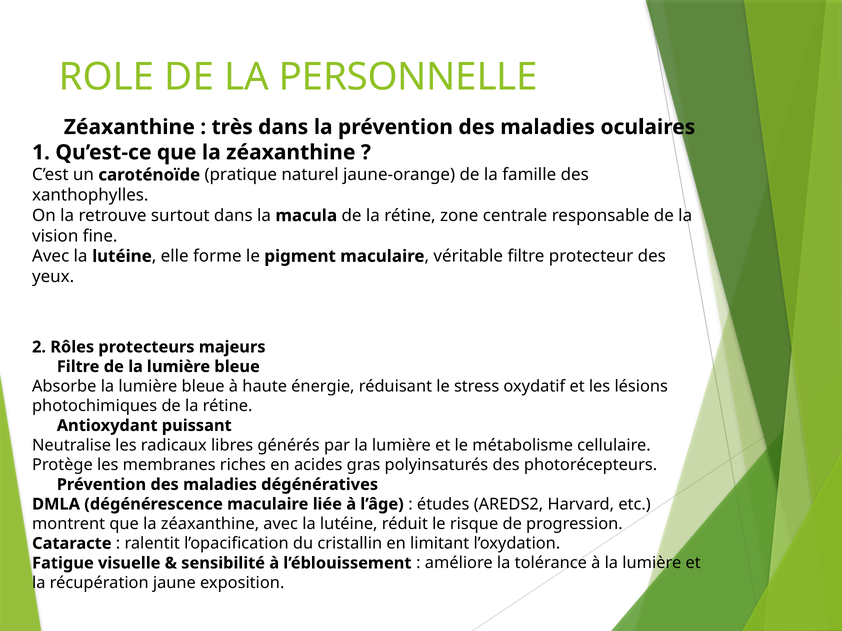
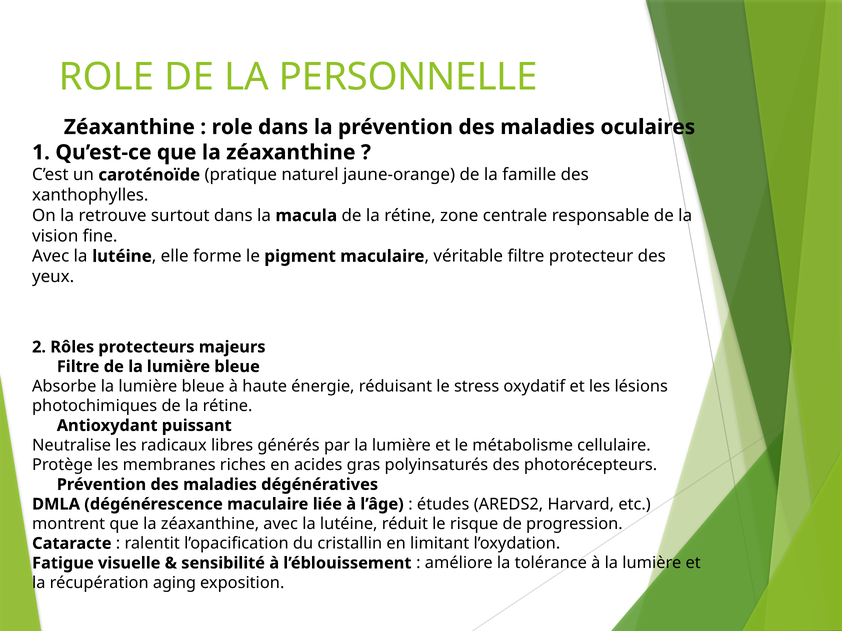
très at (232, 127): très -> role
jaune: jaune -> aging
